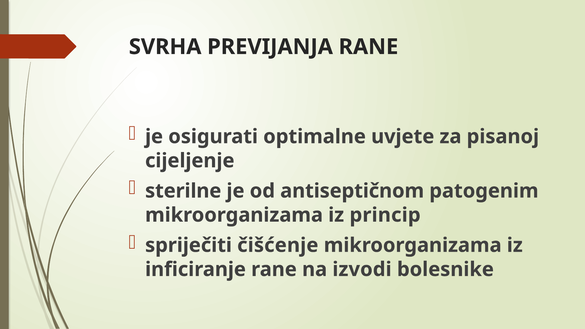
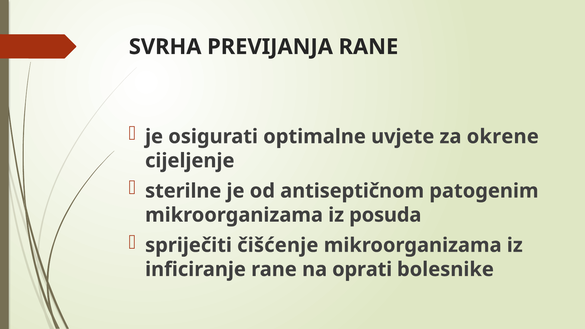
pisanoj: pisanoj -> okrene
princip: princip -> posuda
izvodi: izvodi -> oprati
